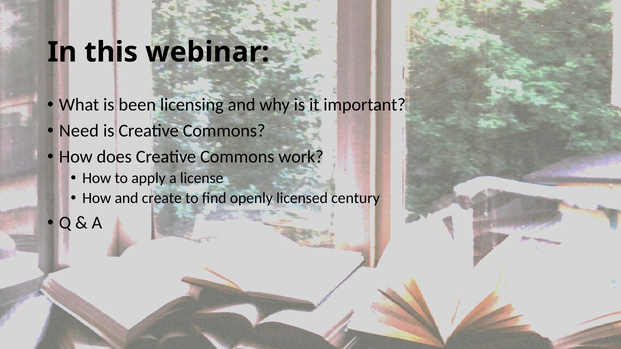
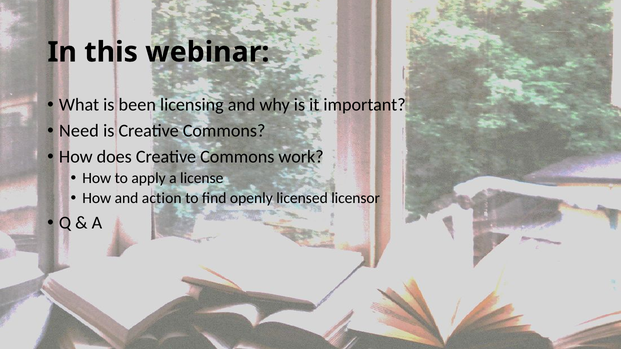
create: create -> action
century: century -> licensor
